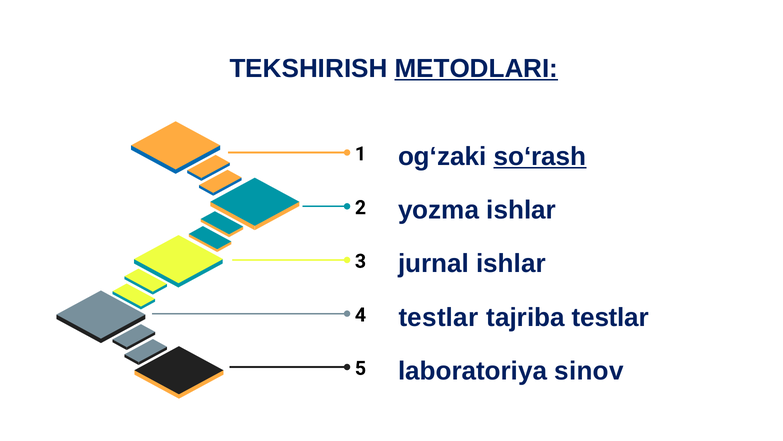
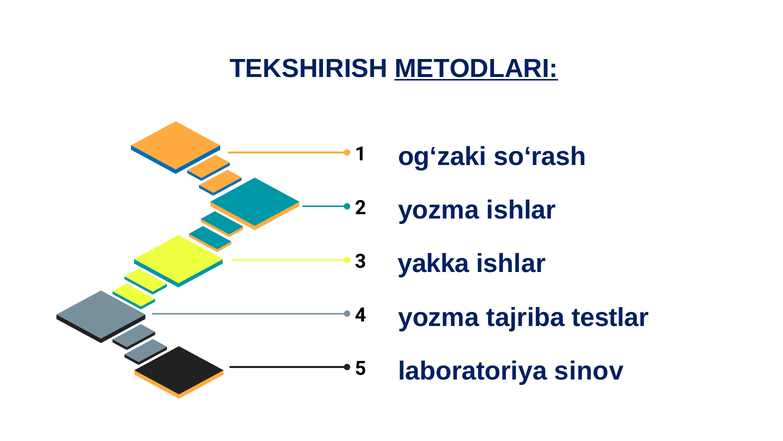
so‘rash underline: present -> none
jurnal: jurnal -> yakka
testlar at (438, 317): testlar -> yozma
